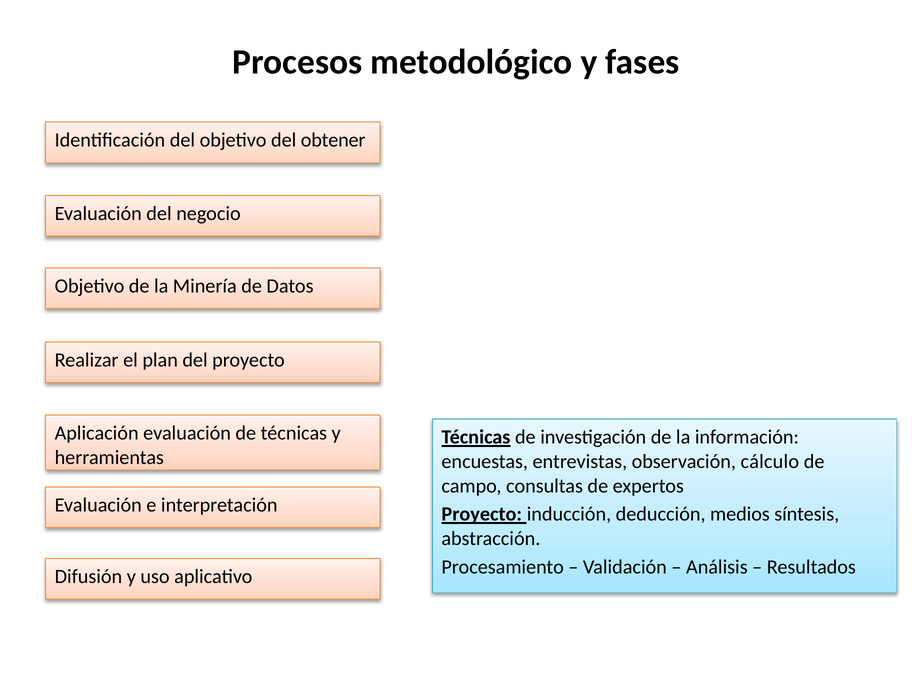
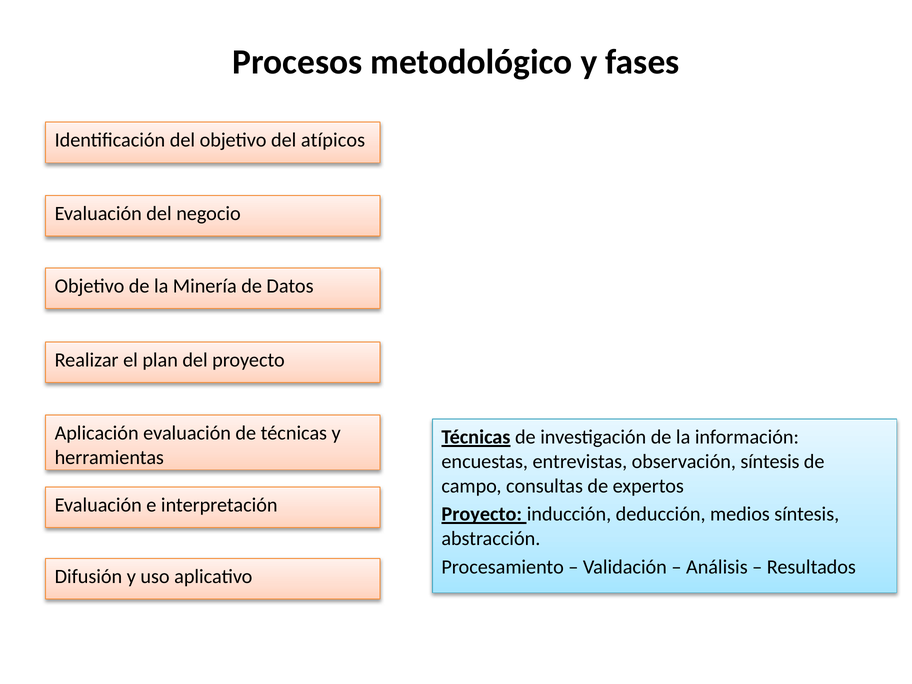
obtener: obtener -> atípicos
observación cálculo: cálculo -> síntesis
